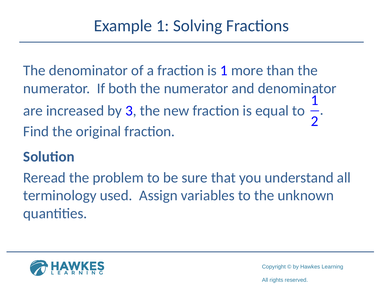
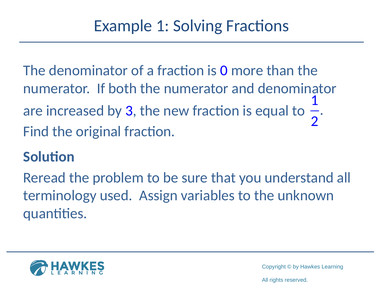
is 1: 1 -> 0
